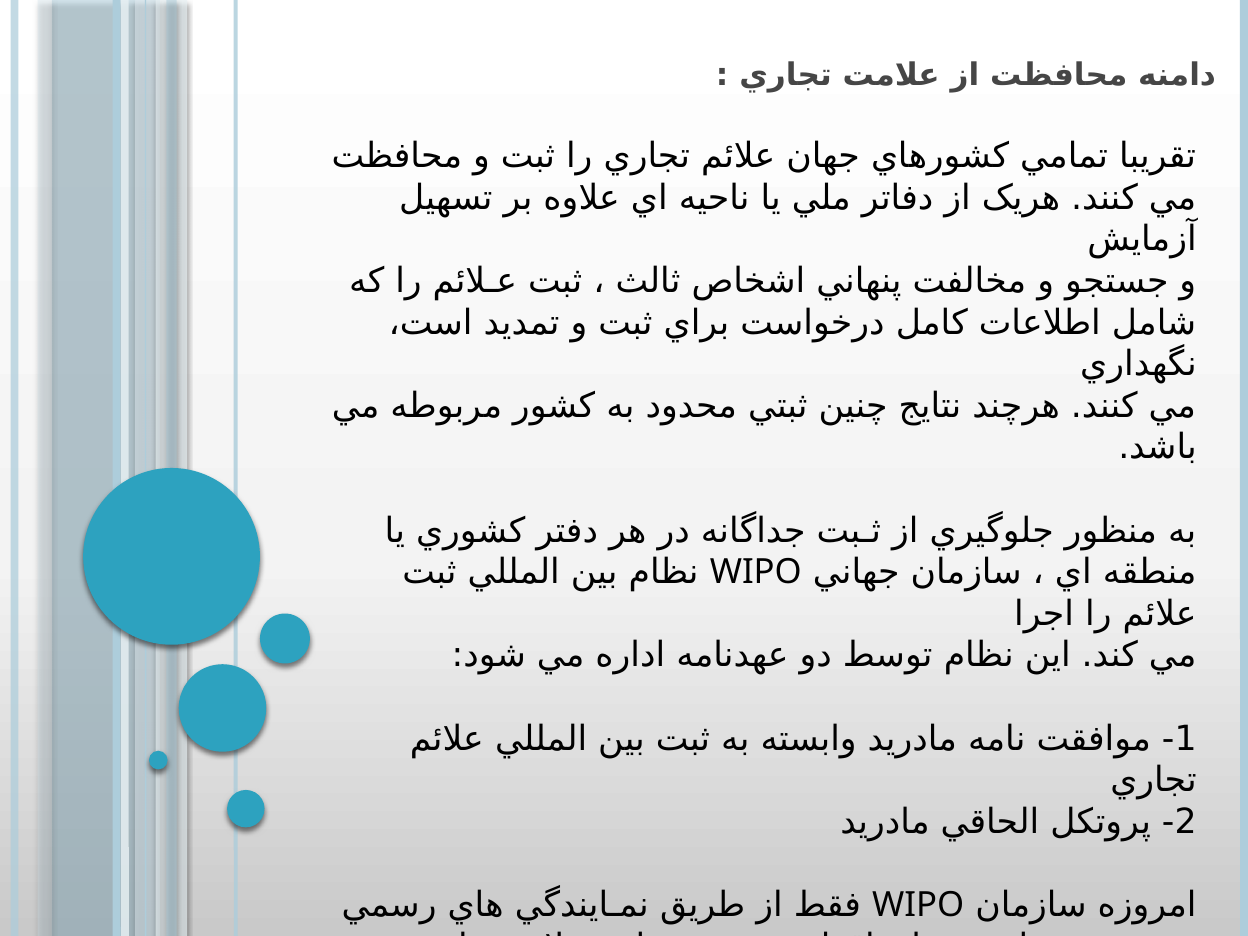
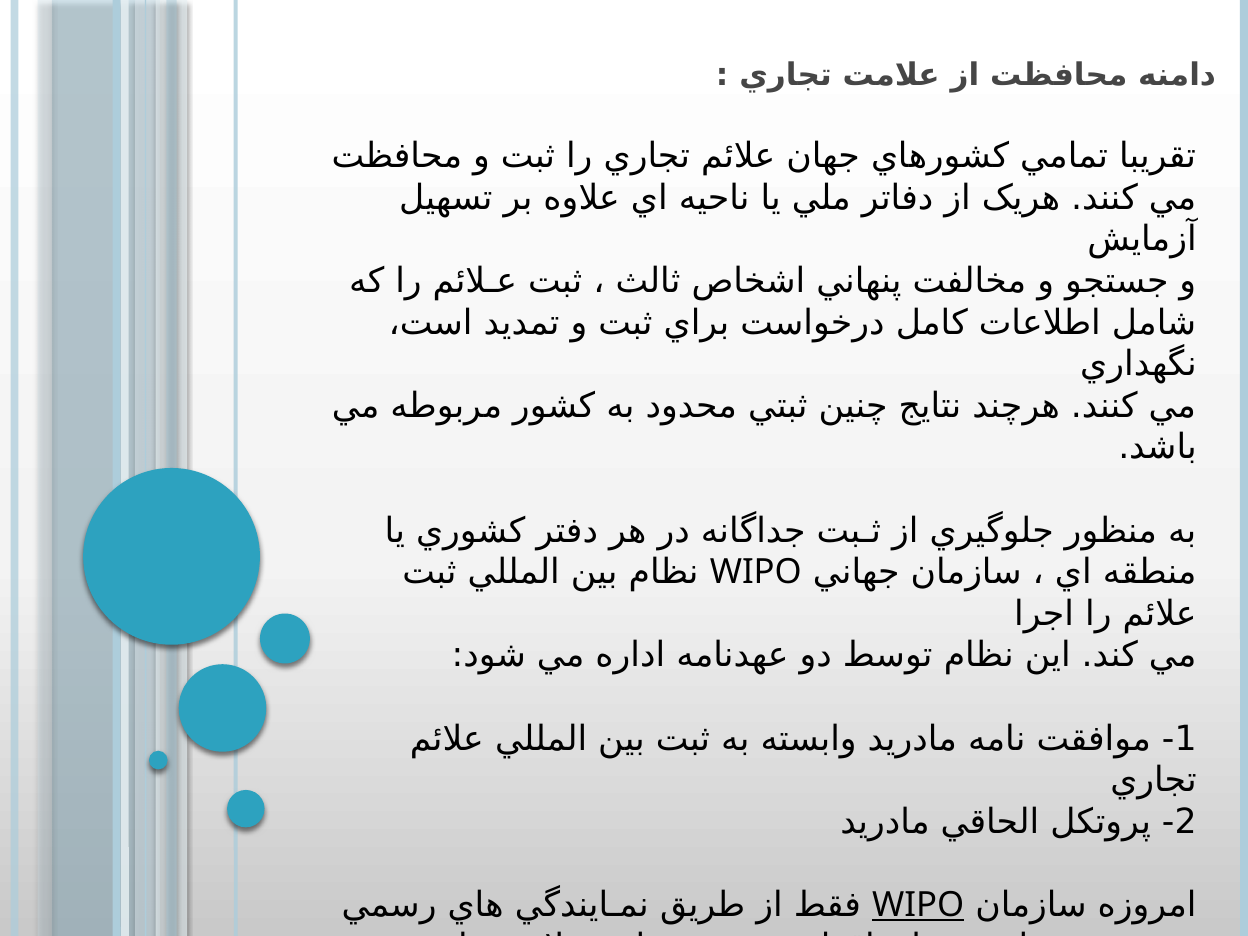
WIPO at (918, 905) underline: none -> present
